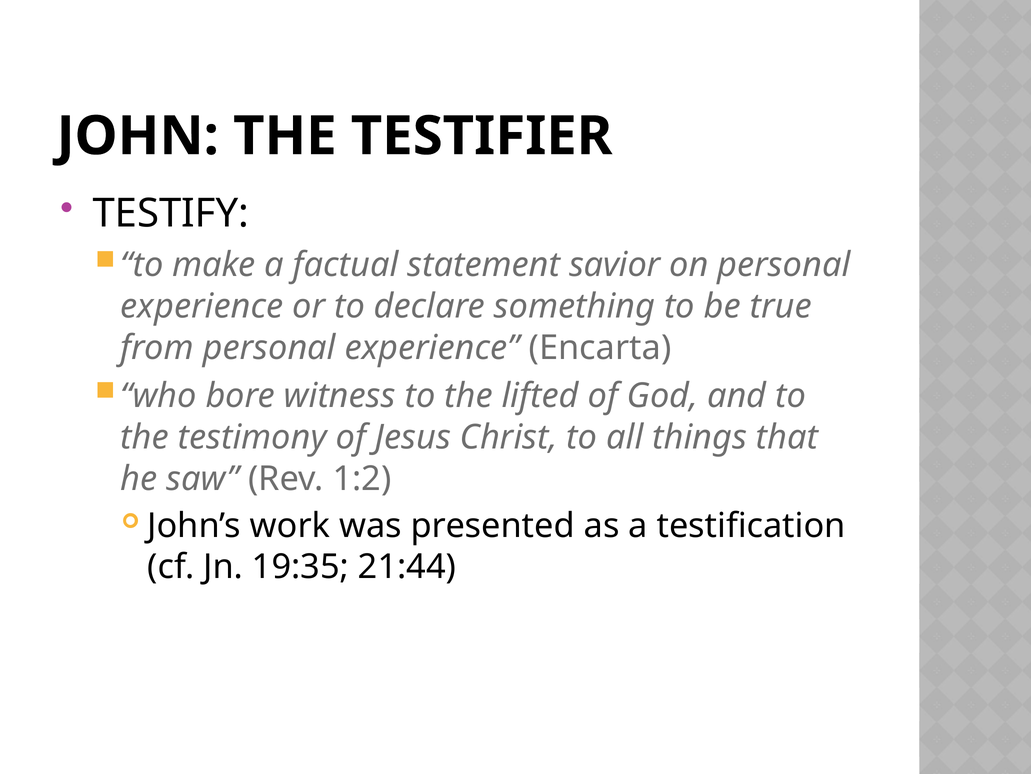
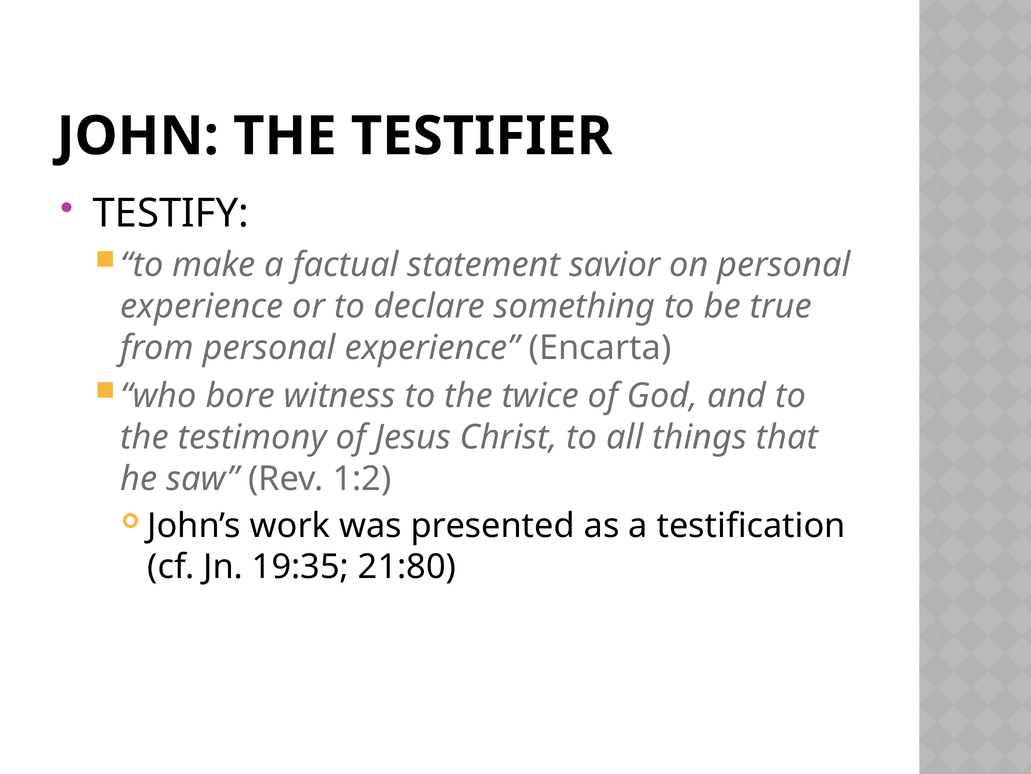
lifted: lifted -> twice
21:44: 21:44 -> 21:80
